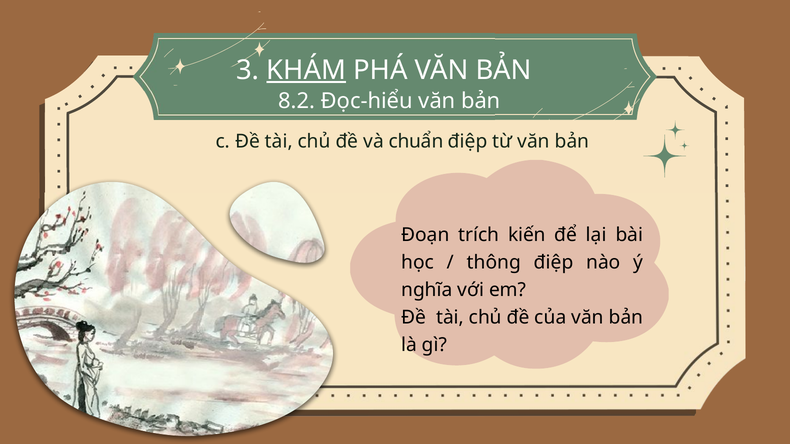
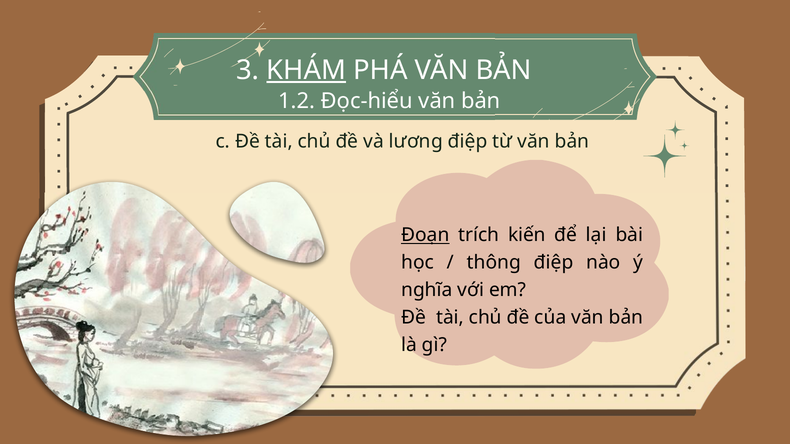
8.2: 8.2 -> 1.2
chuẩn: chuẩn -> lương
Đoạn underline: none -> present
